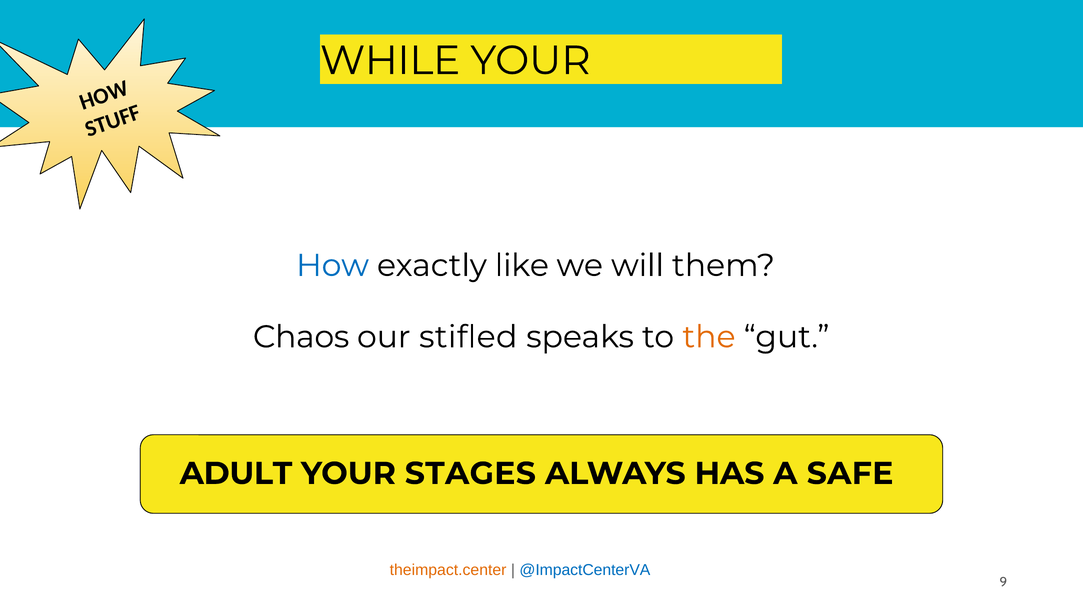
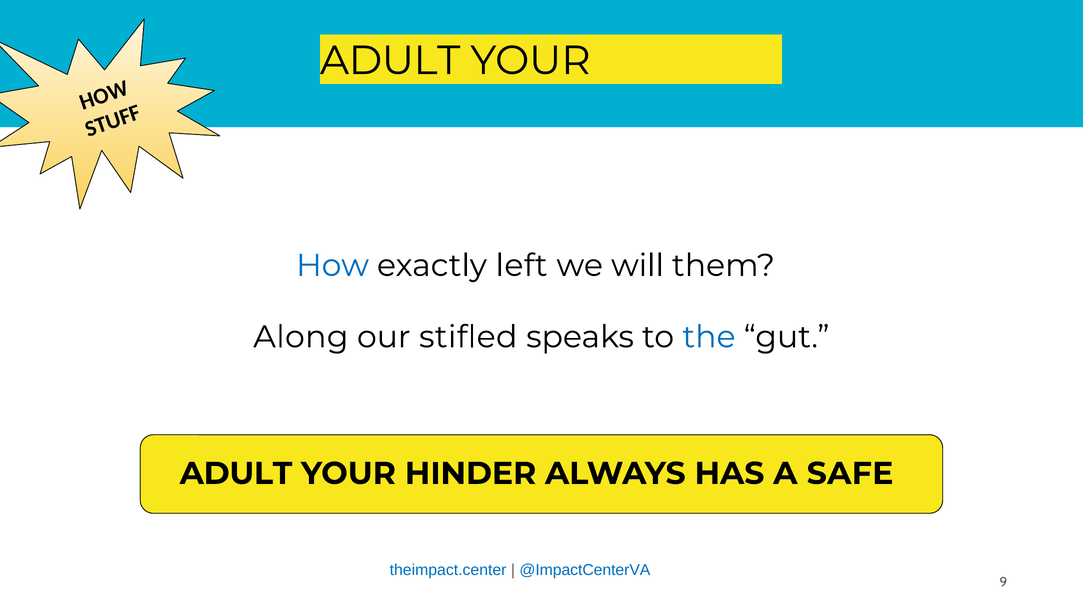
WHILE at (390, 61): WHILE -> ADULT
like: like -> left
Chaos: Chaos -> Along
the colour: orange -> blue
STAGES: STAGES -> HINDER
theimpact.center colour: orange -> blue
